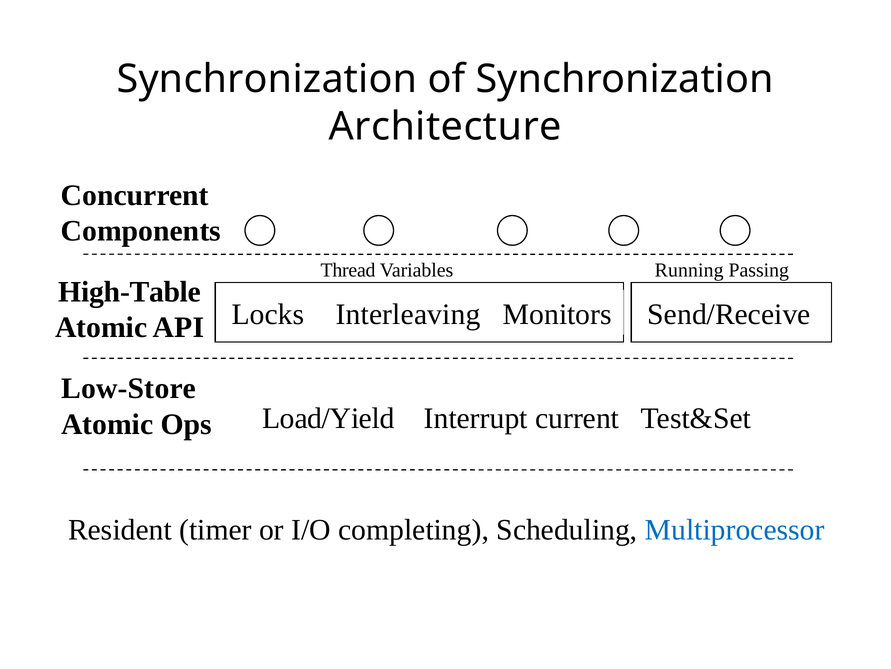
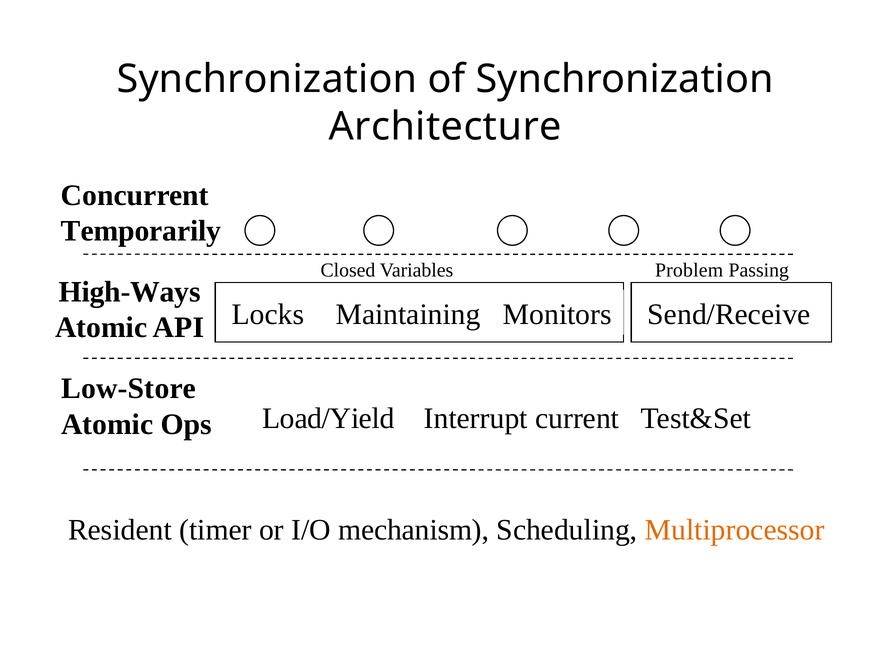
Components: Components -> Temporarily
Thread: Thread -> Closed
Running: Running -> Problem
High-Table: High-Table -> High-Ways
Interleaving: Interleaving -> Maintaining
completing: completing -> mechanism
Multiprocessor colour: blue -> orange
